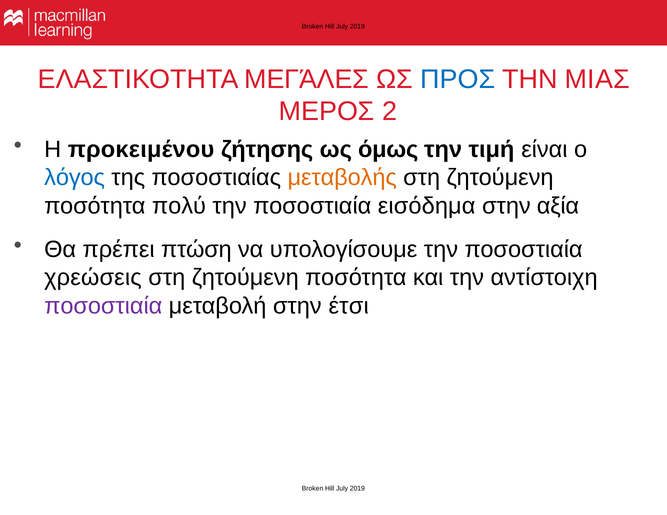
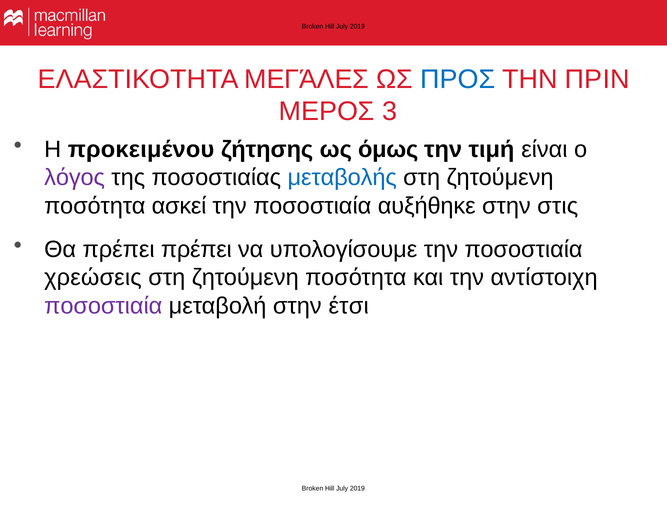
ΜΙΑΣ: ΜΙΑΣ -> ΠΡΙΝ
2: 2 -> 3
λόγος colour: blue -> purple
μεταβολής colour: orange -> blue
πολύ: πολύ -> ασκεί
εισόδημα: εισόδημα -> αυξήθηκε
αξία: αξία -> στις
πρέπει πτώση: πτώση -> πρέπει
